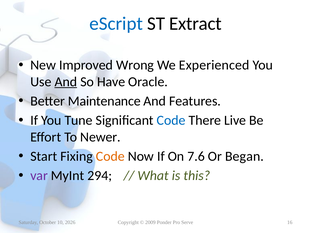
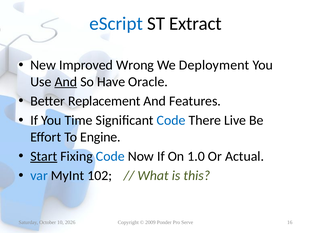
Experienced: Experienced -> Deployment
Maintenance: Maintenance -> Replacement
Tune: Tune -> Time
Newer: Newer -> Engine
Start underline: none -> present
Code at (110, 156) colour: orange -> blue
7.6: 7.6 -> 1.0
Began: Began -> Actual
var colour: purple -> blue
294: 294 -> 102
